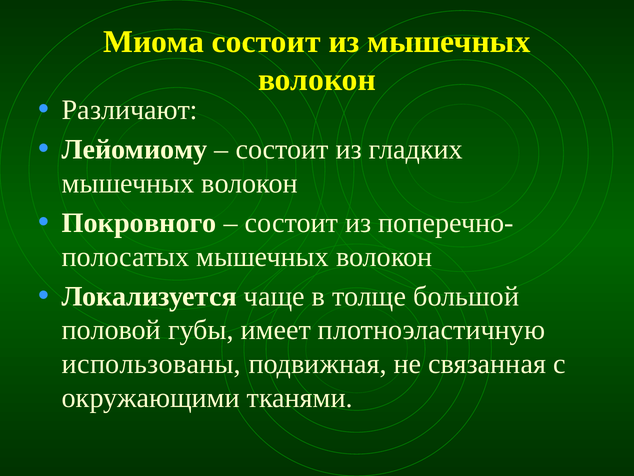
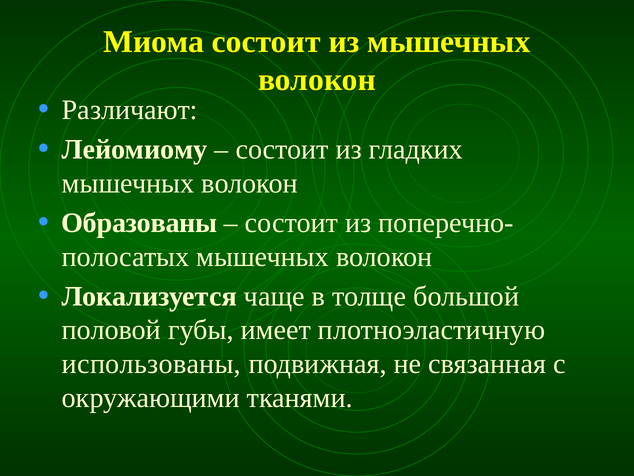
Покровного: Покровного -> Образованы
